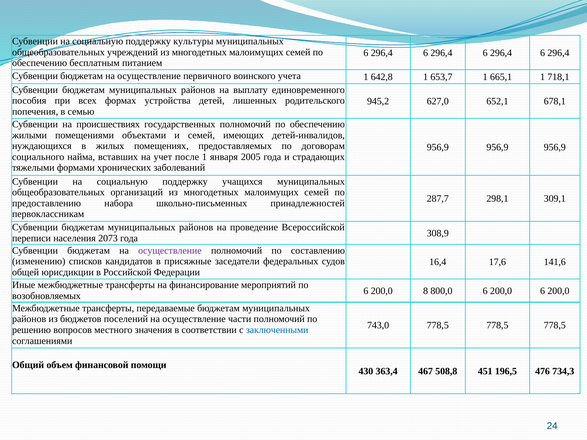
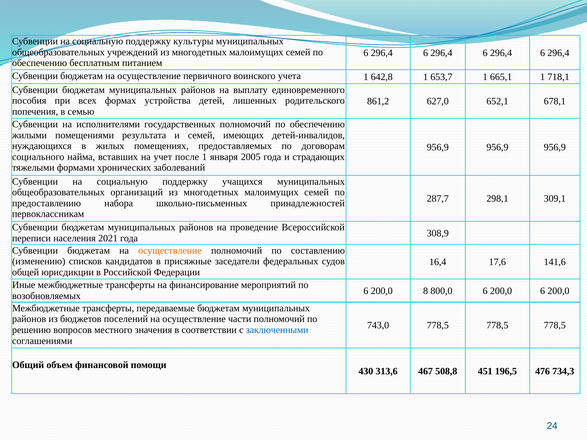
945,2: 945,2 -> 861,2
происшествиях: происшествиях -> исполнителями
объектами: объектами -> результата
2073: 2073 -> 2021
осуществление at (170, 251) colour: purple -> orange
363,4: 363,4 -> 313,6
